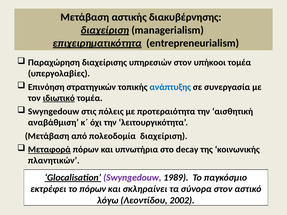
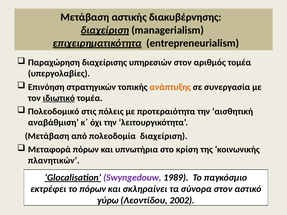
υπήκοοι: υπήκοοι -> αριθμός
ανάπτυξης colour: blue -> orange
Swyngedouw at (54, 112): Swyngedouw -> Πολεοδομικό
Μεταφορά underline: present -> none
decay: decay -> κρίση
λόγω: λόγω -> γύρω
